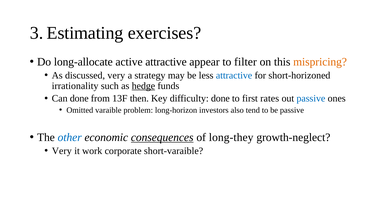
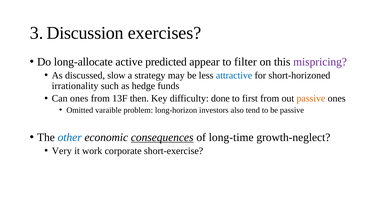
Estimating: Estimating -> Discussion
active attractive: attractive -> predicted
mispricing colour: orange -> purple
discussed very: very -> slow
hedge underline: present -> none
Can done: done -> ones
first rates: rates -> from
passive at (311, 98) colour: blue -> orange
long-they: long-they -> long-time
short-varaible: short-varaible -> short-exercise
